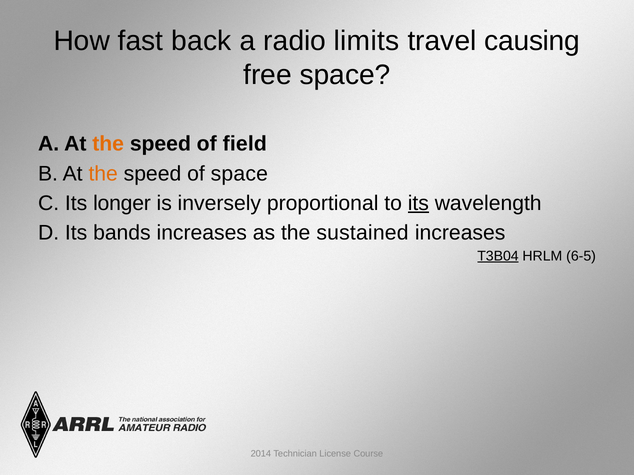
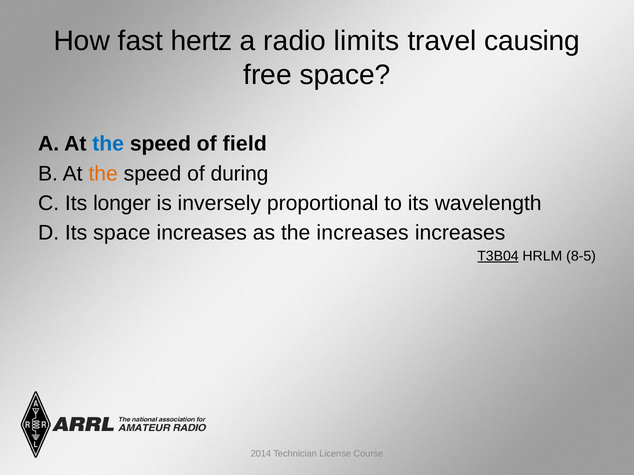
back: back -> hertz
the at (108, 144) colour: orange -> blue
of space: space -> during
its at (418, 203) underline: present -> none
Its bands: bands -> space
the sustained: sustained -> increases
6-5: 6-5 -> 8-5
